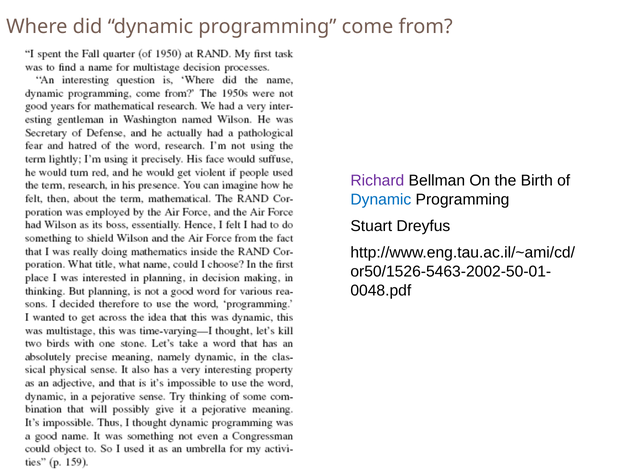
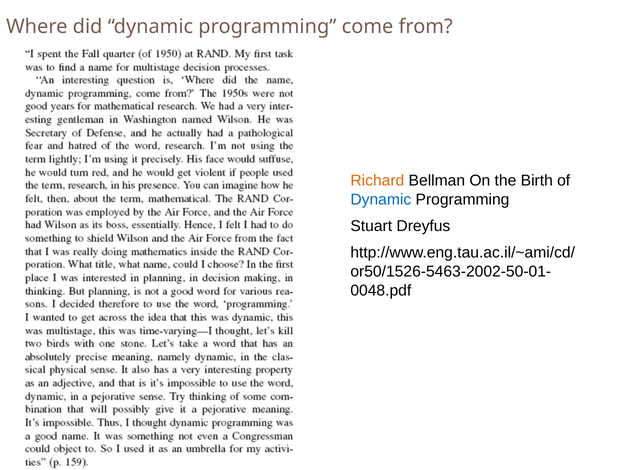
Richard colour: purple -> orange
